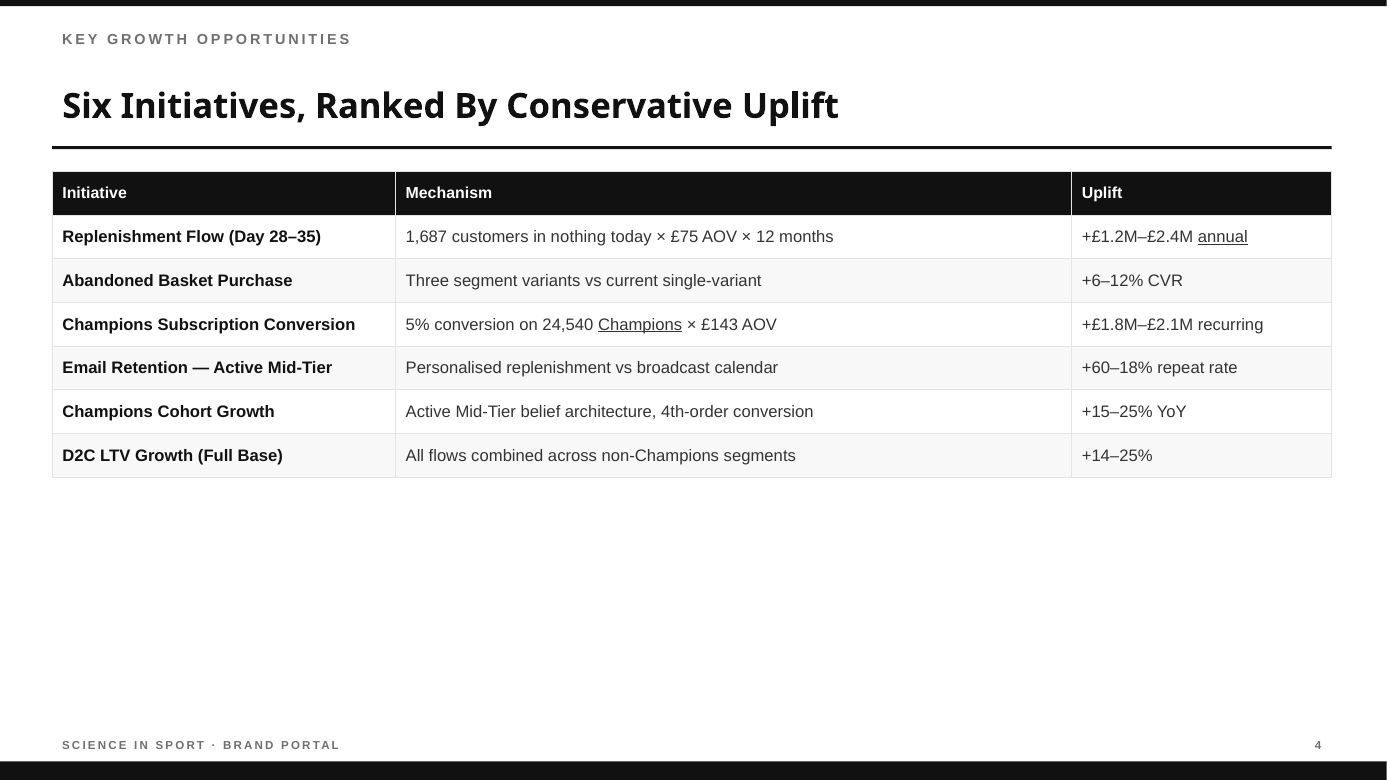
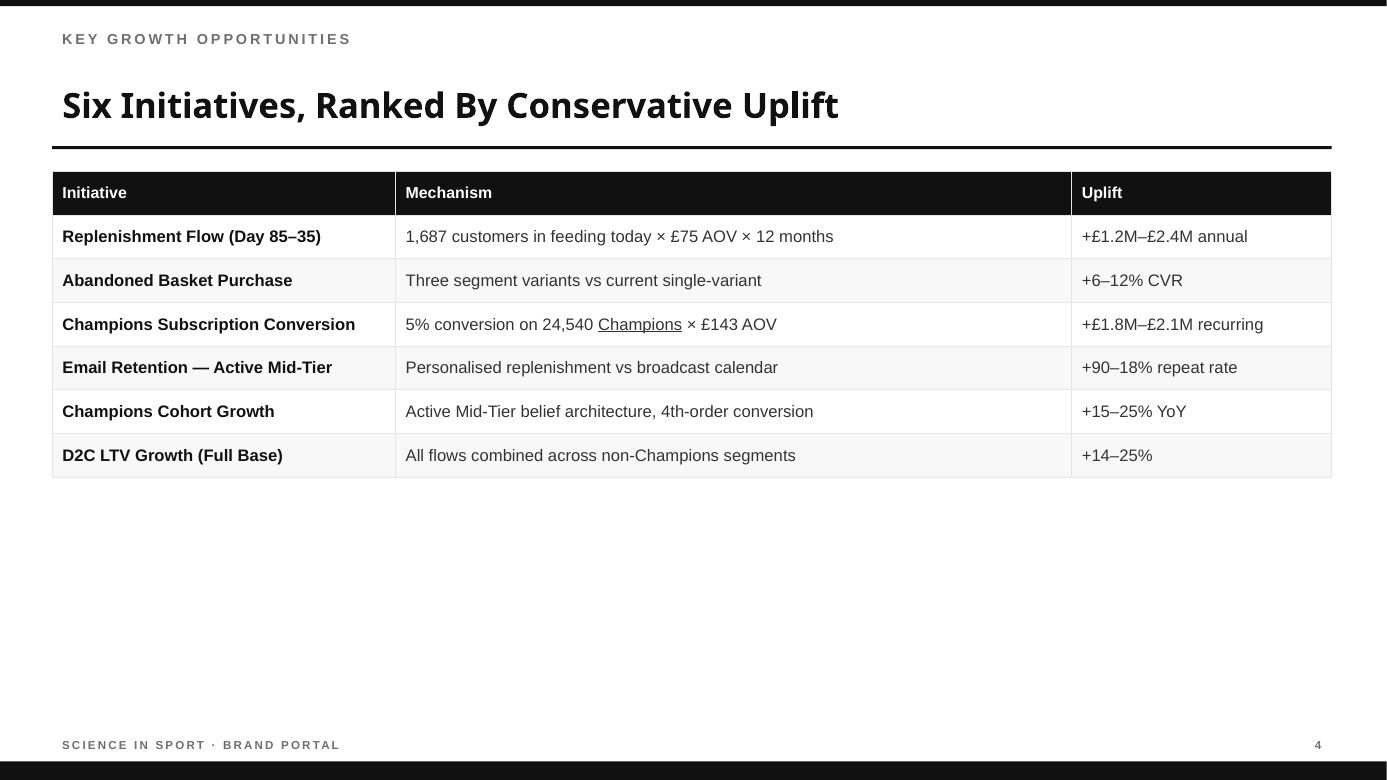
28–35: 28–35 -> 85–35
nothing: nothing -> feeding
annual underline: present -> none
+60–18%: +60–18% -> +90–18%
